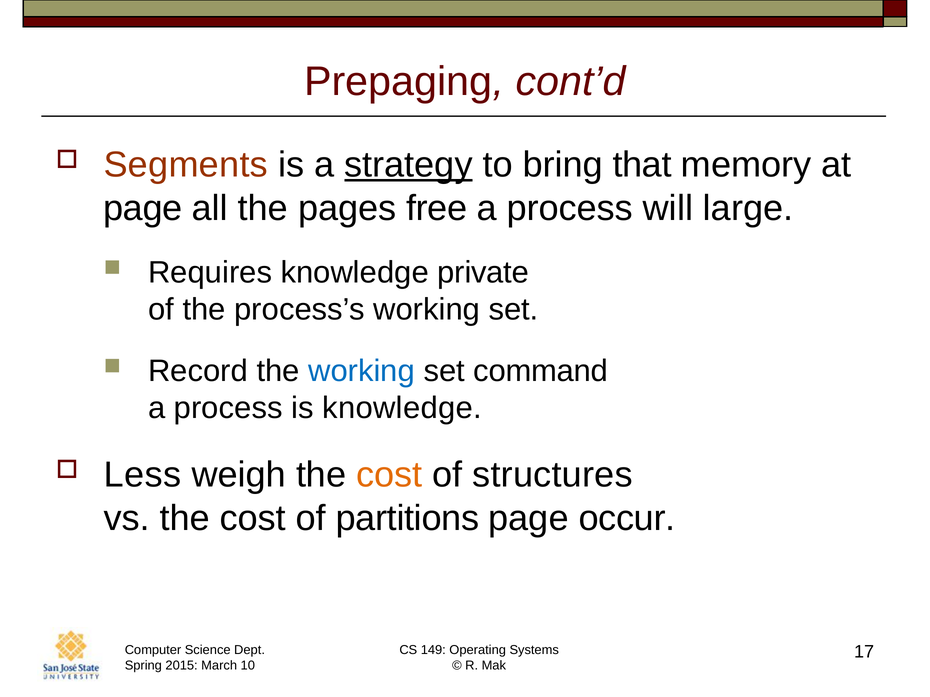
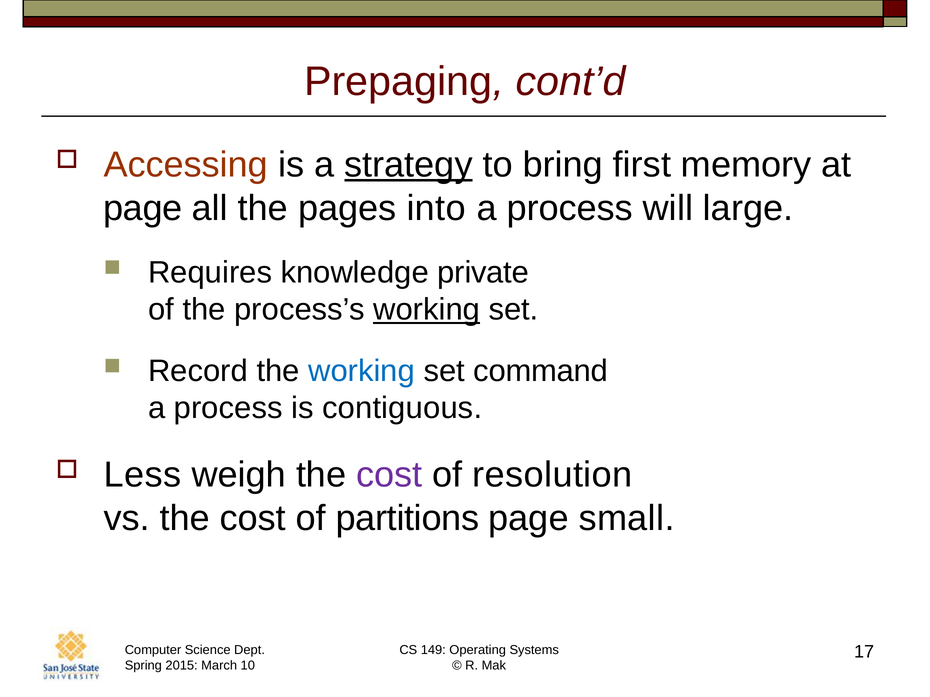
Segments: Segments -> Accessing
that: that -> first
free: free -> into
working at (427, 310) underline: none -> present
is knowledge: knowledge -> contiguous
cost at (389, 475) colour: orange -> purple
structures: structures -> resolution
occur: occur -> small
